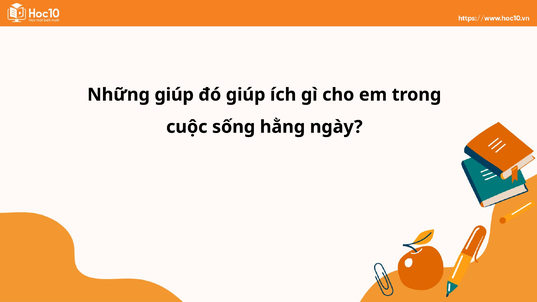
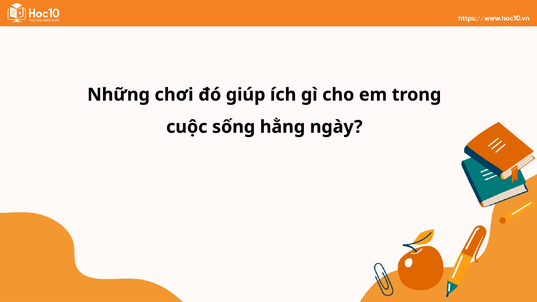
Những giúp: giúp -> chơi
